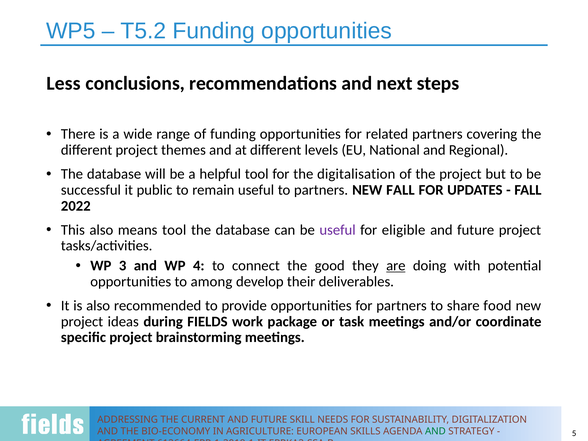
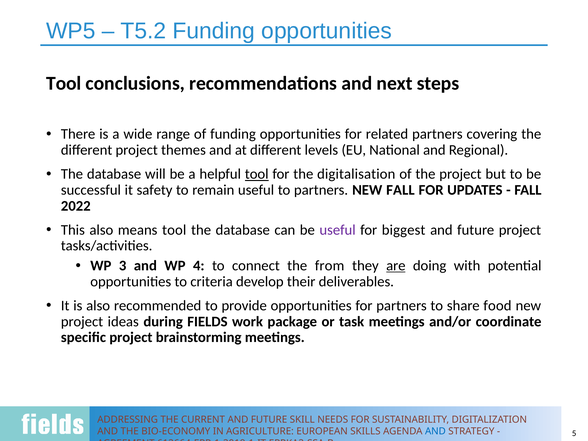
Less at (64, 83): Less -> Tool
tool at (257, 174) underline: none -> present
public: public -> safety
eligible: eligible -> biggest
good: good -> from
among: among -> criteria
AND at (435, 431) colour: green -> blue
